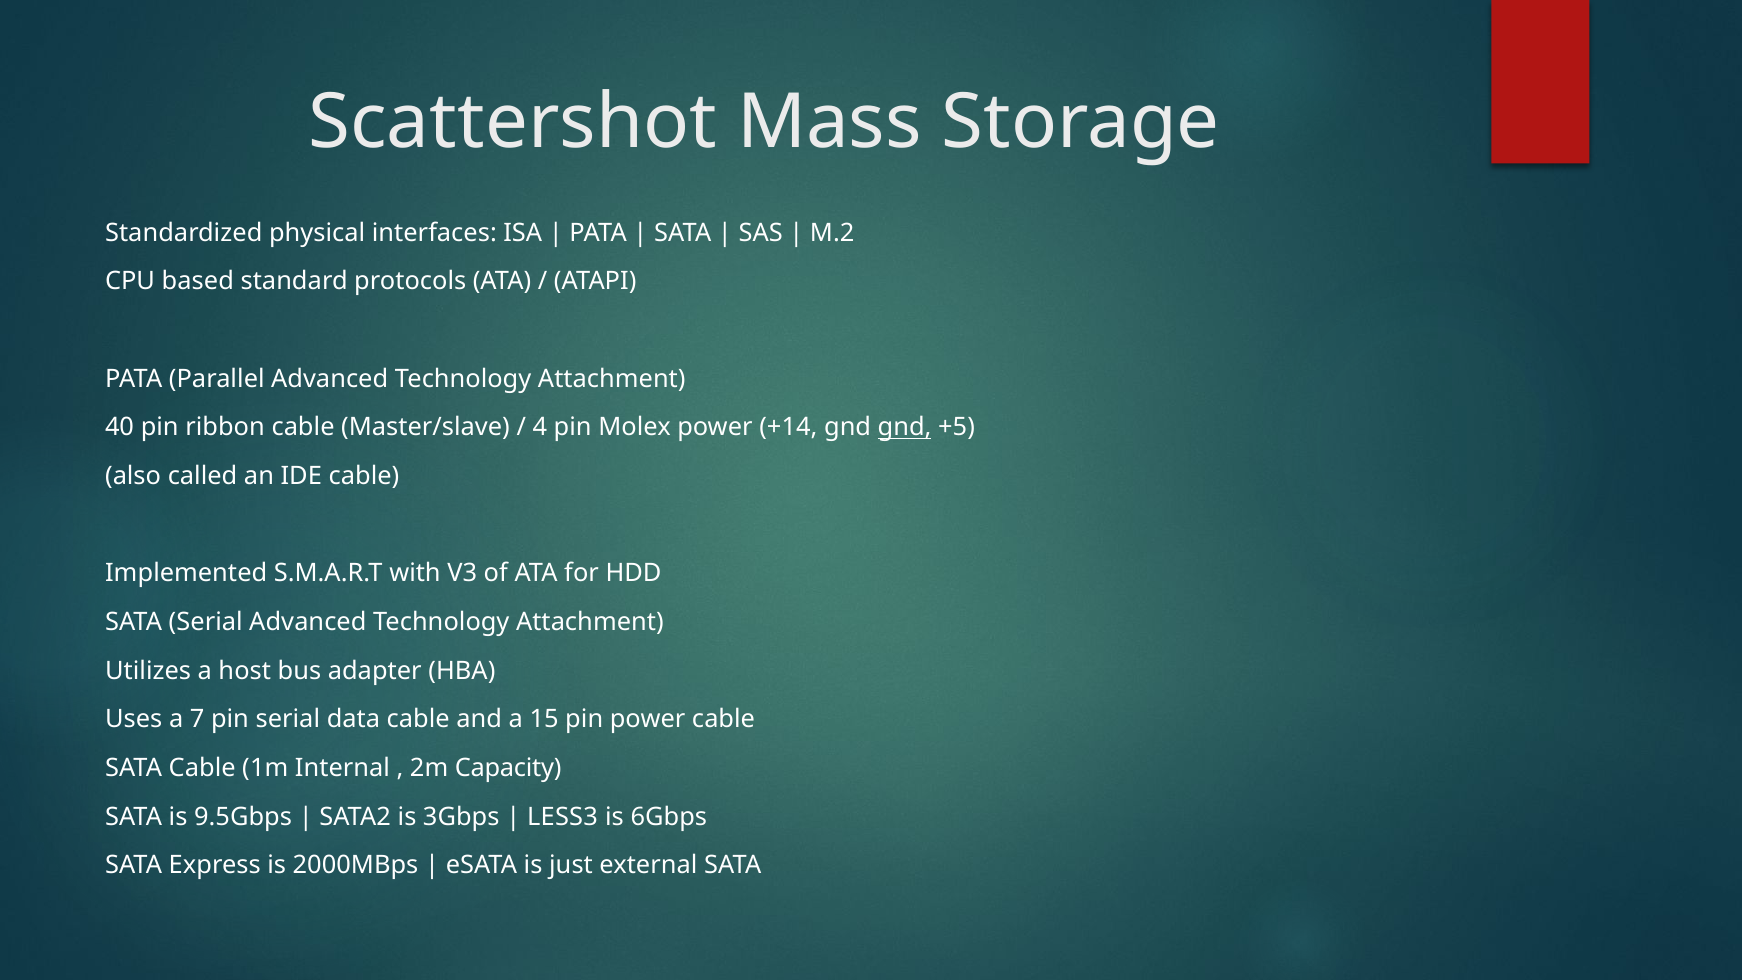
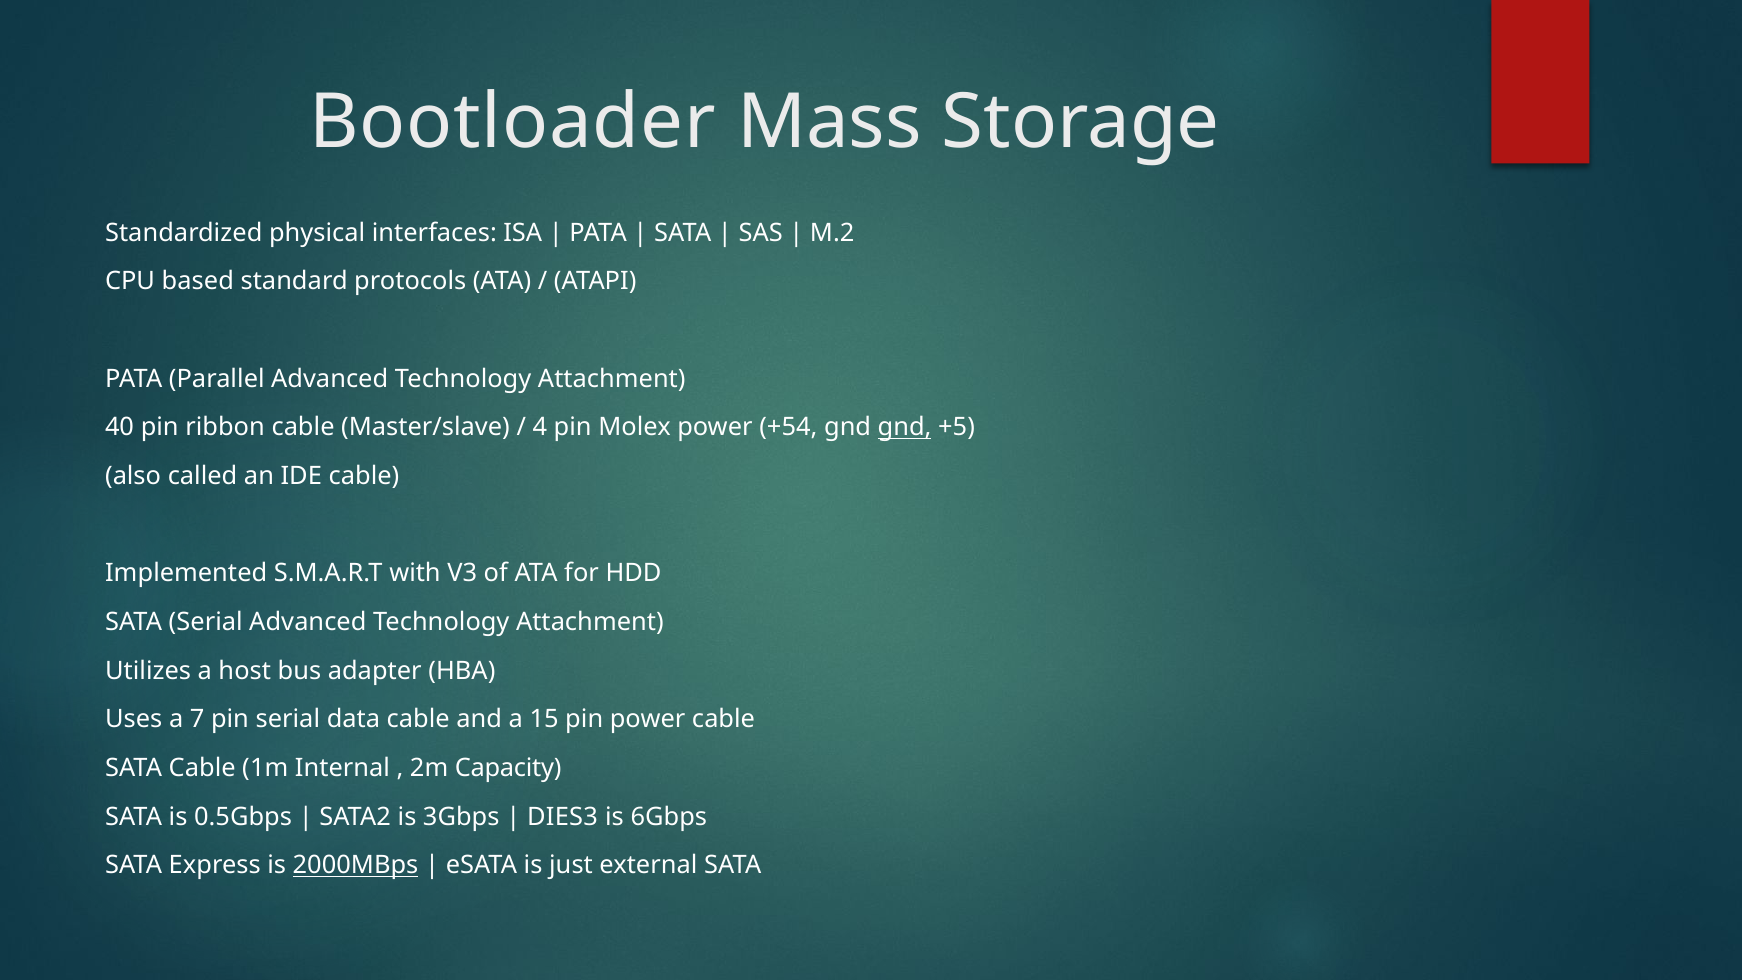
Scattershot: Scattershot -> Bootloader
+14: +14 -> +54
9.5Gbps: 9.5Gbps -> 0.5Gbps
LESS3: LESS3 -> DIES3
2000MBps underline: none -> present
